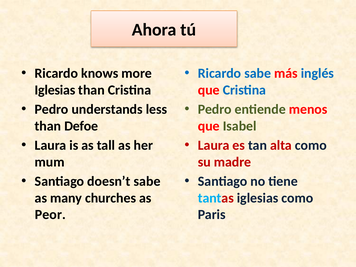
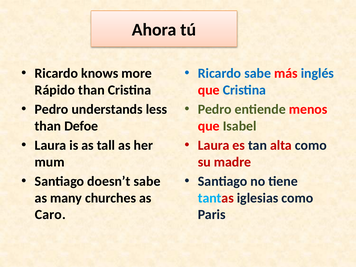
Iglesias at (55, 90): Iglesias -> Rápido
Peor: Peor -> Caro
